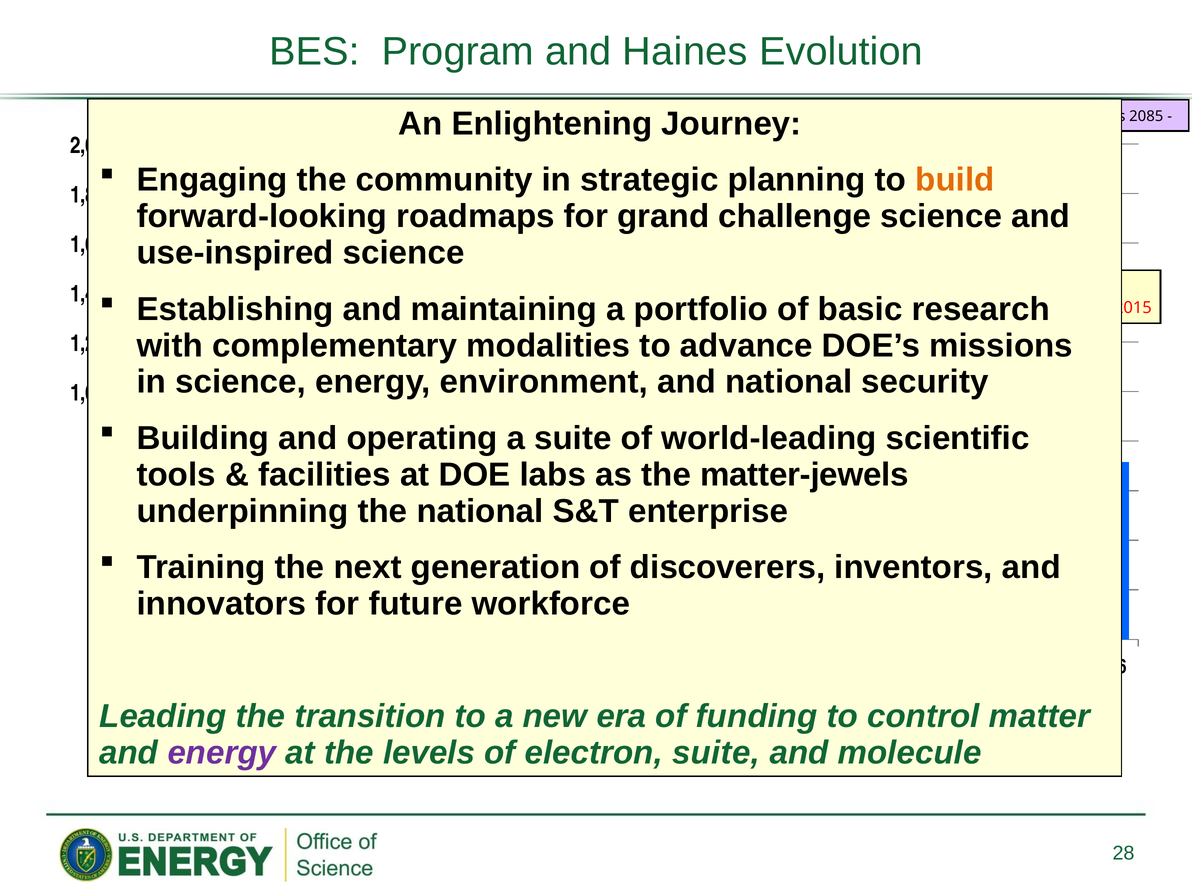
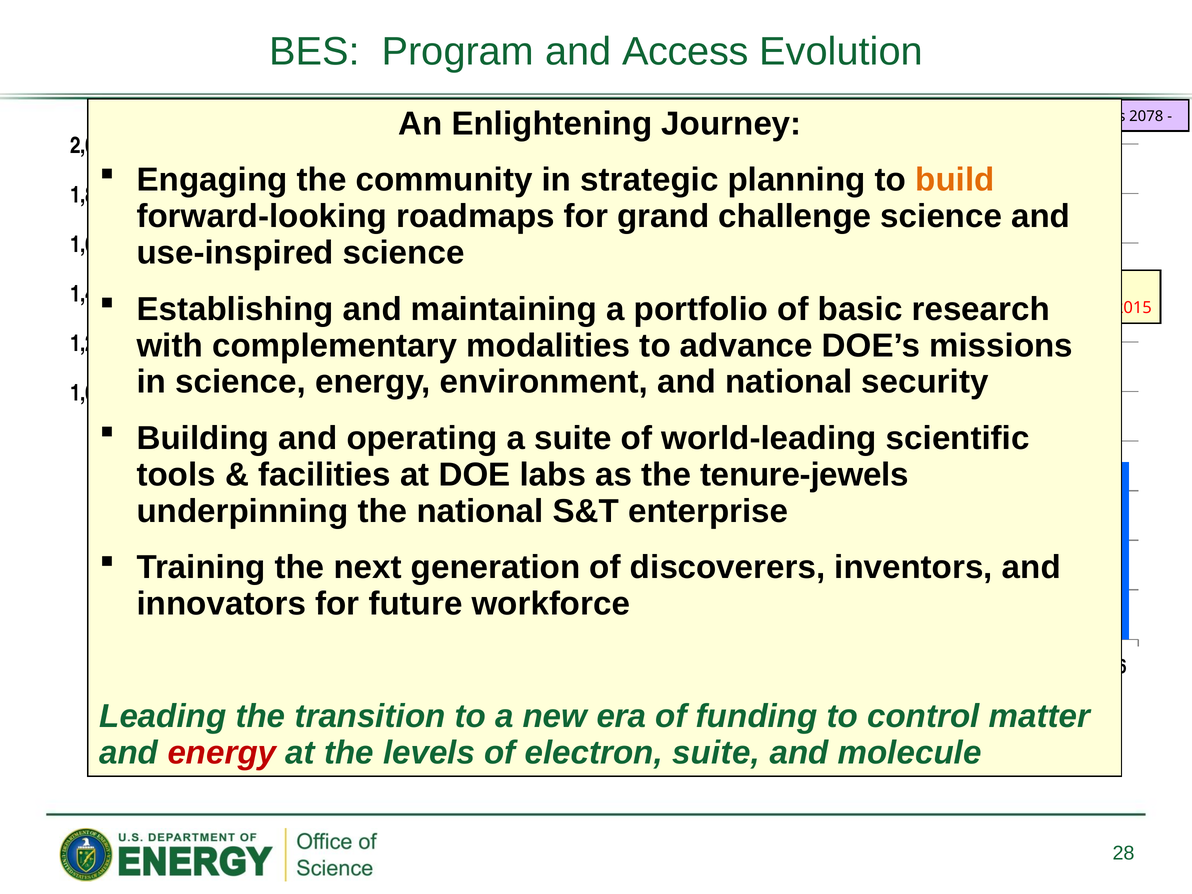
Haines: Haines -> Access
2085: 2085 -> 2078
matter-jewels: matter-jewels -> tenure-jewels
energy at (222, 753) colour: purple -> red
